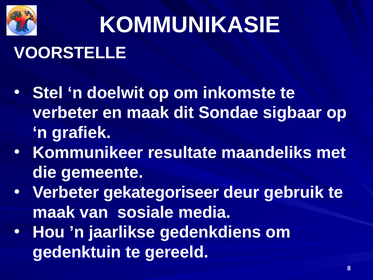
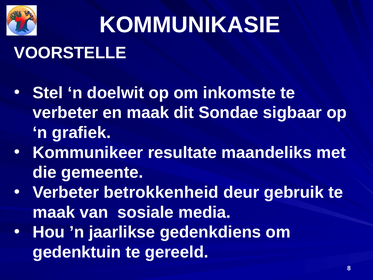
gekategoriseer: gekategoriseer -> betrokkenheid
